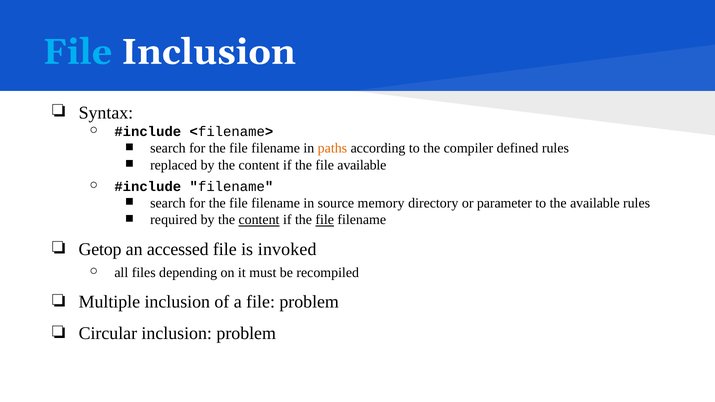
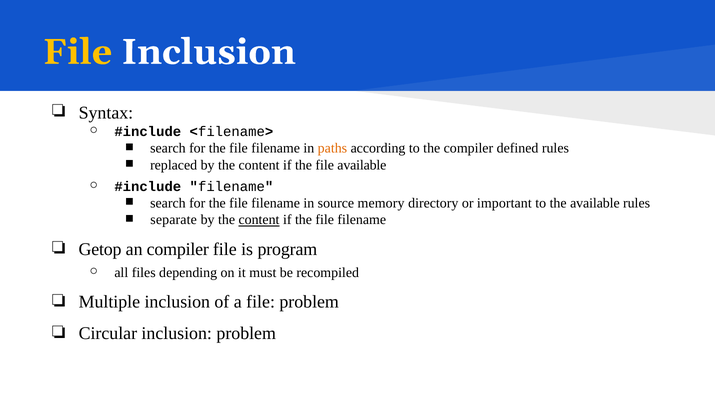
File at (78, 52) colour: light blue -> yellow
parameter: parameter -> important
required: required -> separate
file at (325, 220) underline: present -> none
an accessed: accessed -> compiler
invoked: invoked -> program
